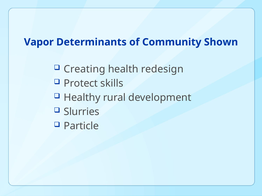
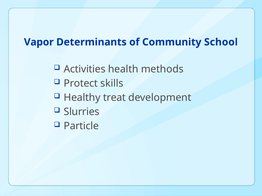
Shown: Shown -> School
Creating: Creating -> Activities
redesign: redesign -> methods
rural: rural -> treat
